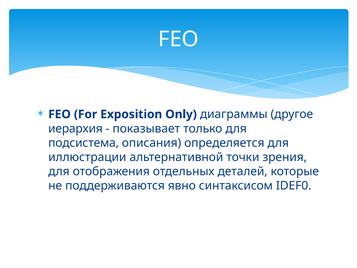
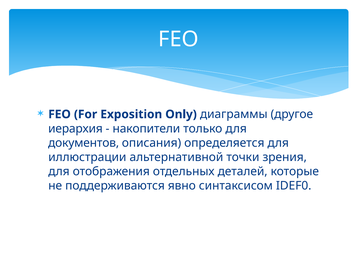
показывает: показывает -> накопители
подсистема: подсистема -> документов
